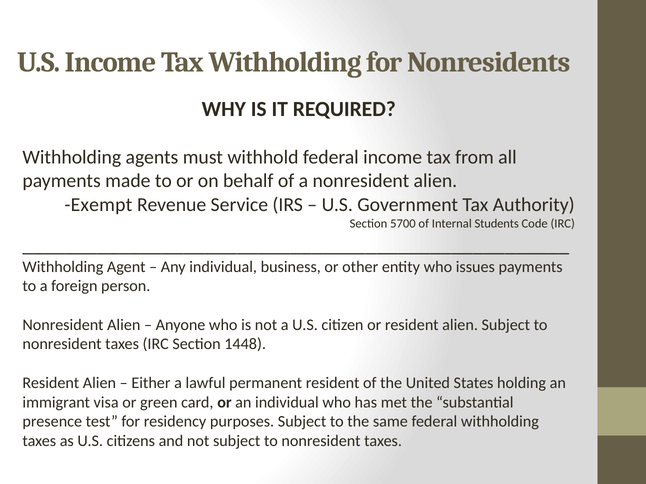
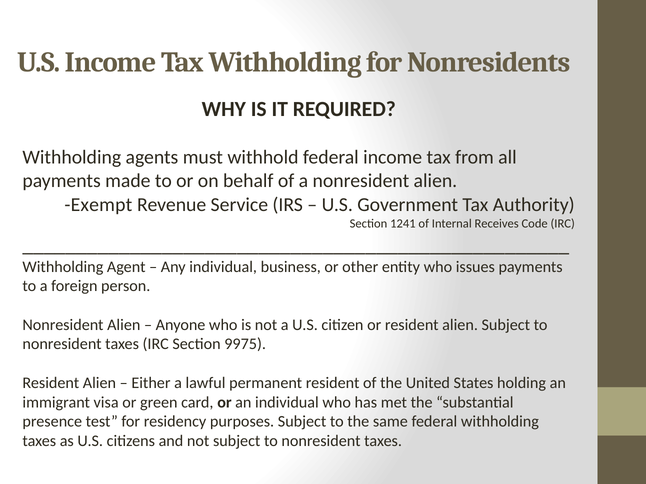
5700: 5700 -> 1241
Students: Students -> Receives
1448: 1448 -> 9975
